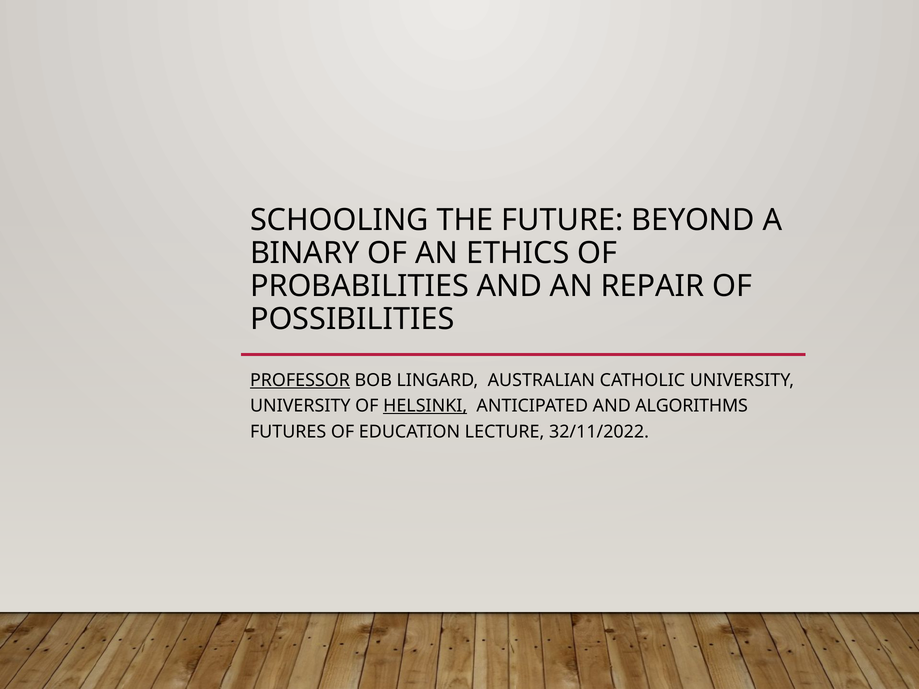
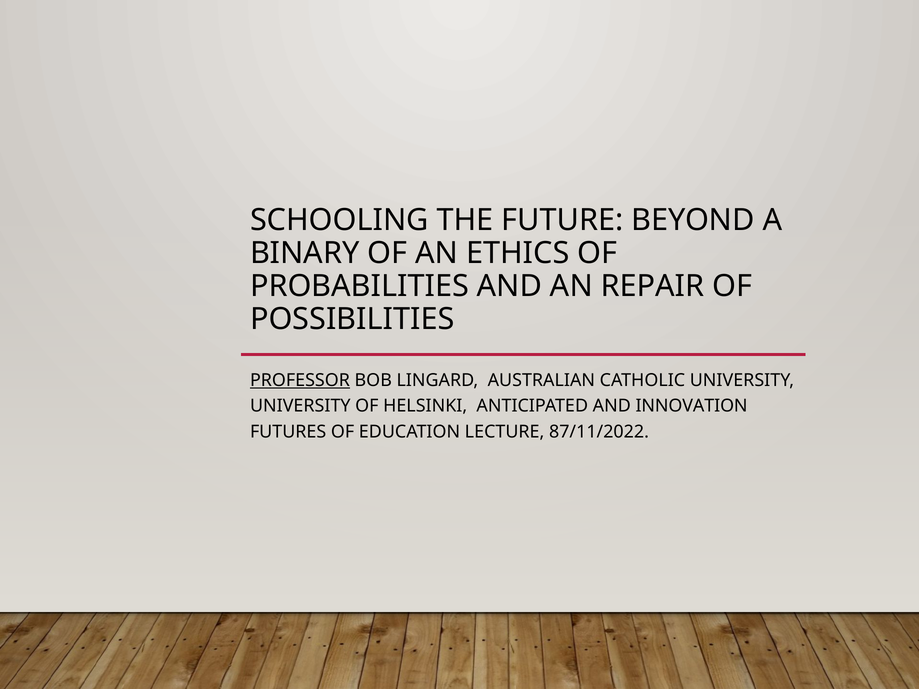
HELSINKI underline: present -> none
ALGORITHMS: ALGORITHMS -> INNOVATION
32/11/2022: 32/11/2022 -> 87/11/2022
